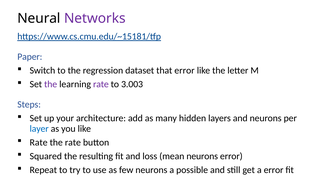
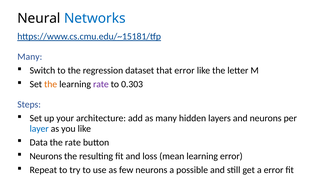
Networks colour: purple -> blue
Paper at (30, 57): Paper -> Many
the at (51, 84) colour: purple -> orange
3.003: 3.003 -> 0.303
Rate at (39, 142): Rate -> Data
Squared at (46, 156): Squared -> Neurons
mean neurons: neurons -> learning
